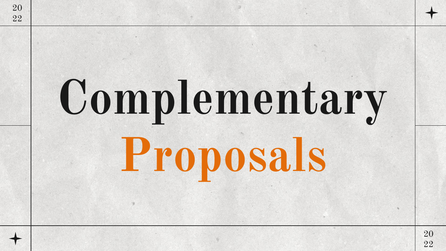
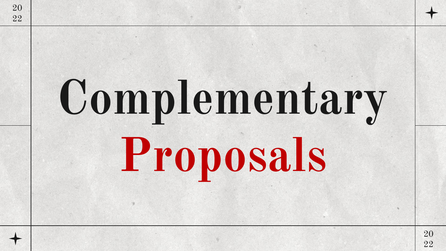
Proposals colour: orange -> red
